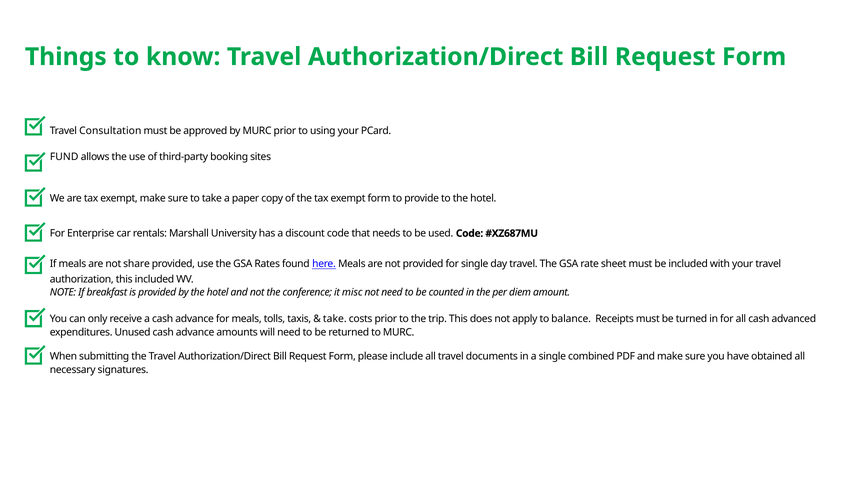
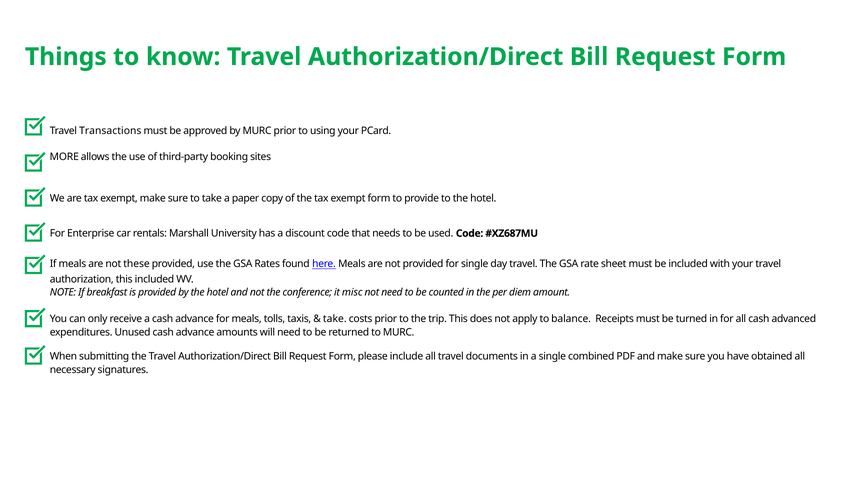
Consultation: Consultation -> Transactions
FUND: FUND -> MORE
share: share -> these
